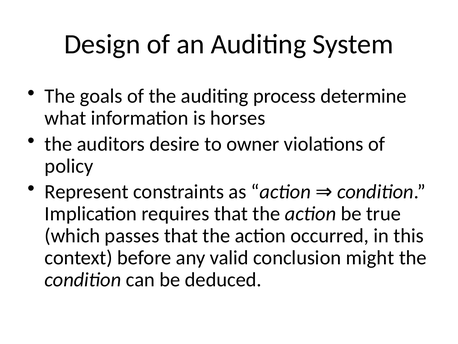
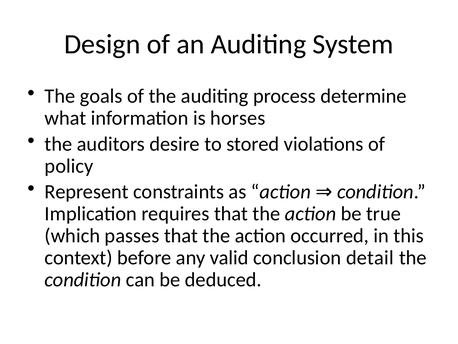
owner: owner -> stored
might: might -> detail
